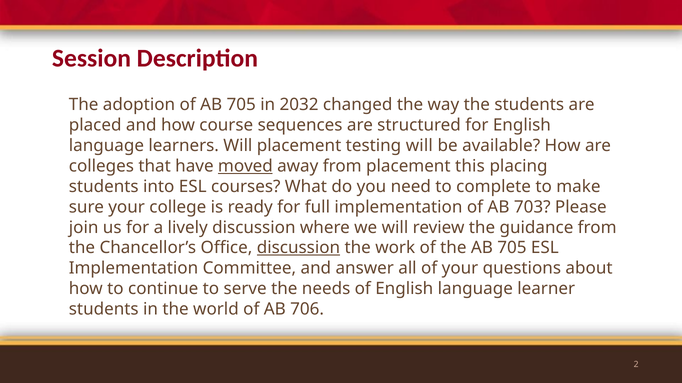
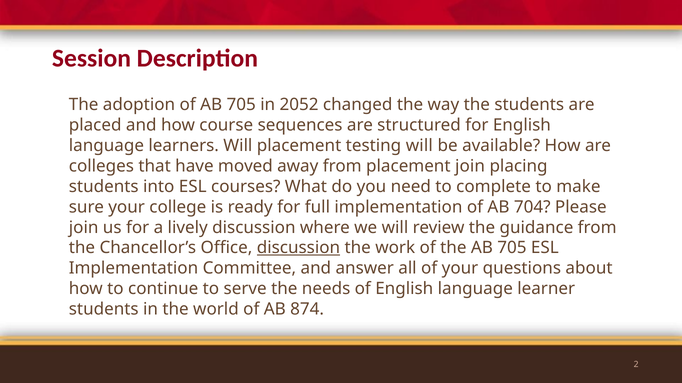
2032: 2032 -> 2052
moved underline: present -> none
placement this: this -> join
703: 703 -> 704
706: 706 -> 874
